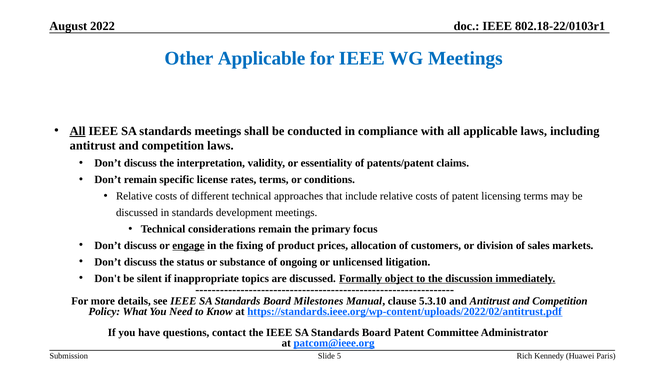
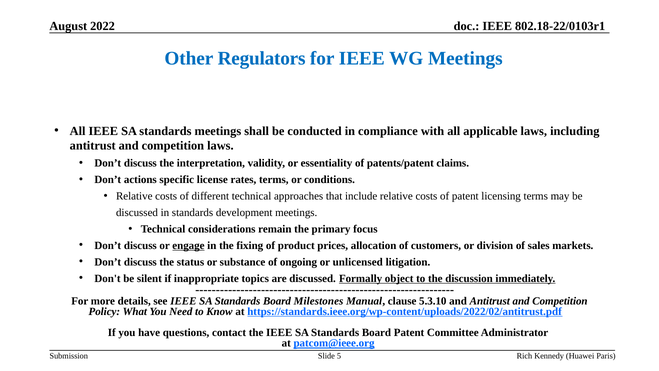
Other Applicable: Applicable -> Regulators
All at (78, 131) underline: present -> none
Don’t remain: remain -> actions
